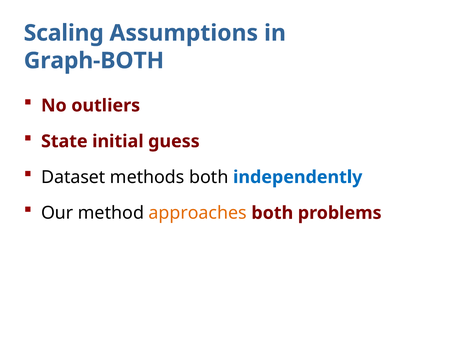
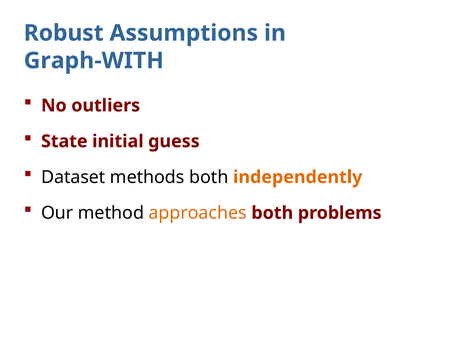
Scaling: Scaling -> Robust
Graph-BOTH: Graph-BOTH -> Graph-WITH
independently colour: blue -> orange
